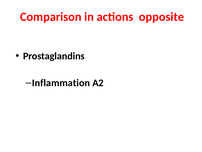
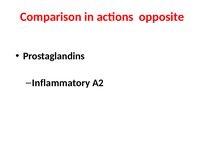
Inflammation: Inflammation -> Inflammatory
